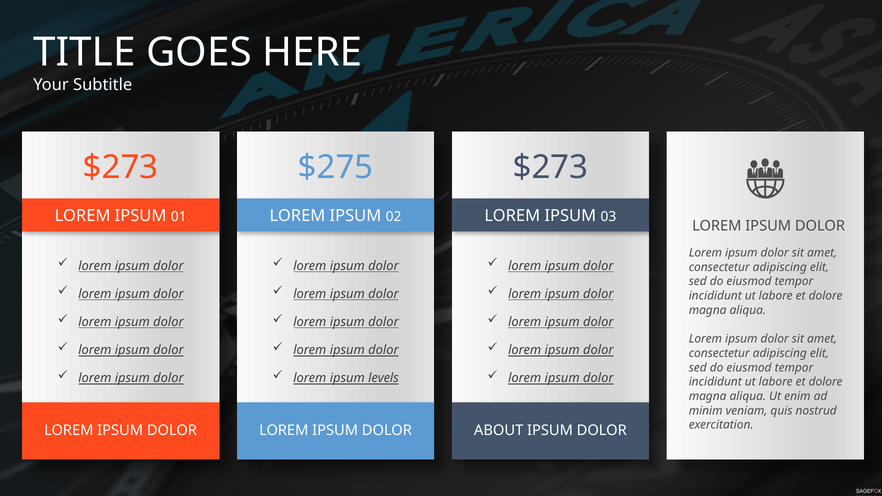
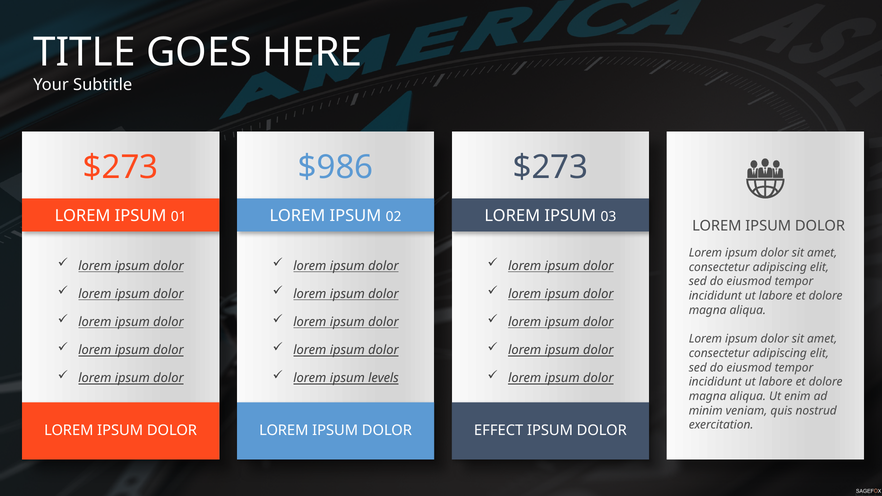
$275: $275 -> $986
ABOUT: ABOUT -> EFFECT
